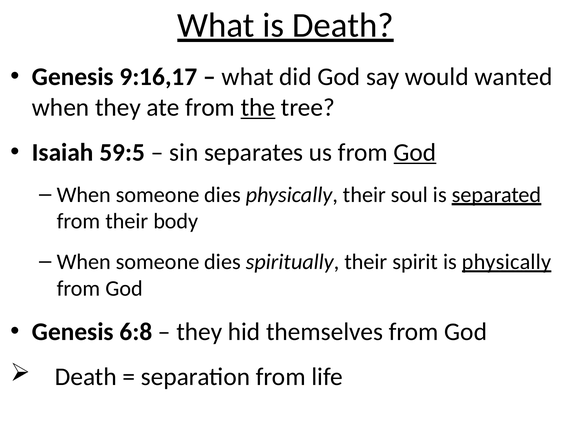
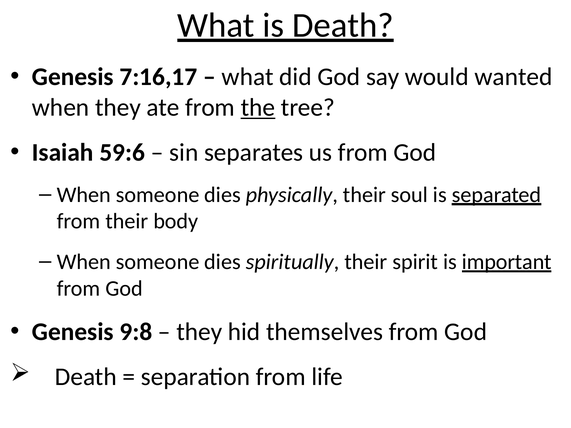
9:16,17: 9:16,17 -> 7:16,17
59:5: 59:5 -> 59:6
God at (415, 153) underline: present -> none
is physically: physically -> important
6:8: 6:8 -> 9:8
